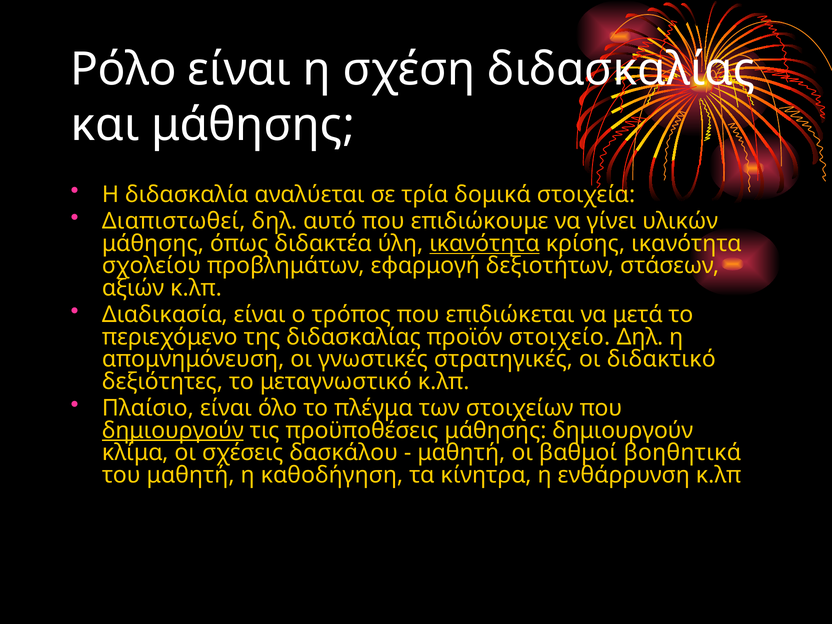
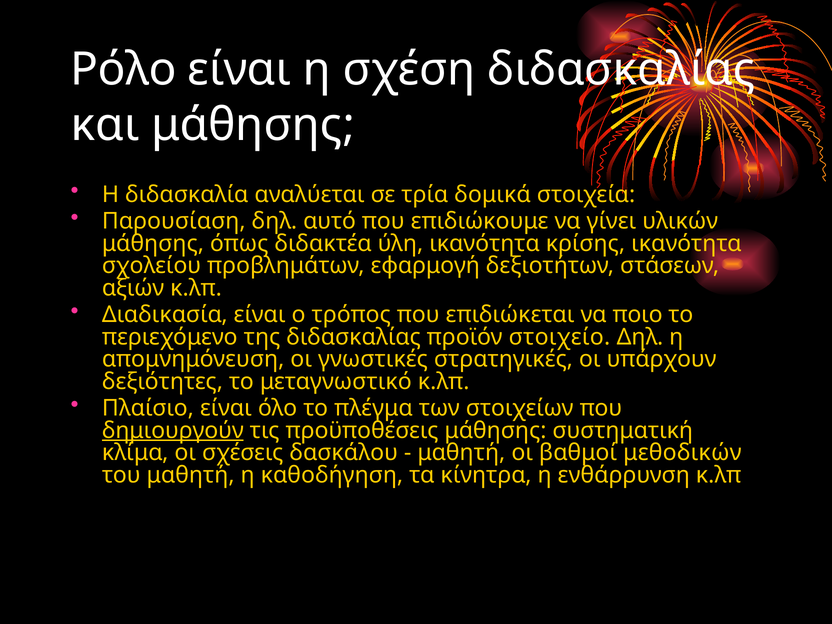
Διαπιστωθεί: Διαπιστωθεί -> Παρουσίαση
ικανότητα at (485, 244) underline: present -> none
μετά: μετά -> ποιο
διδακτικό: διδακτικό -> υπάρχουν
μάθησης δημιουργούν: δημιουργούν -> συστηματική
βοηθητικά: βοηθητικά -> μεθοδικών
